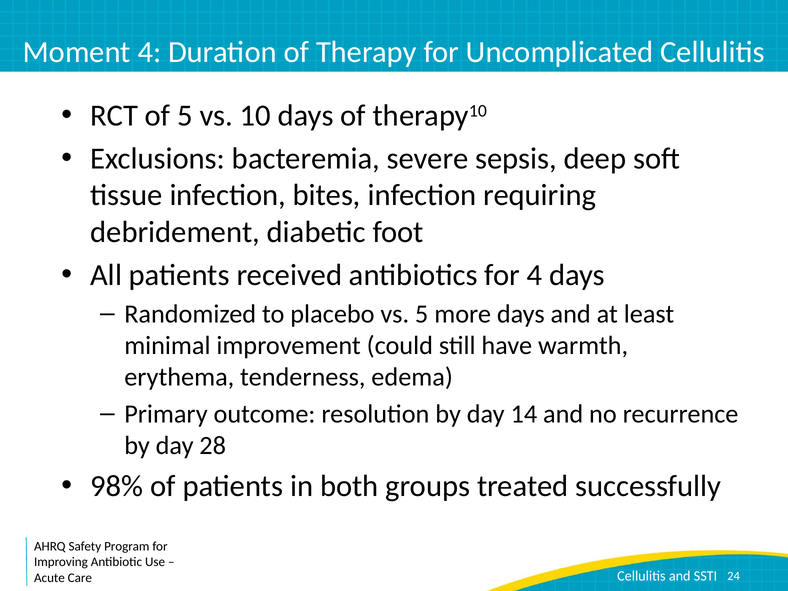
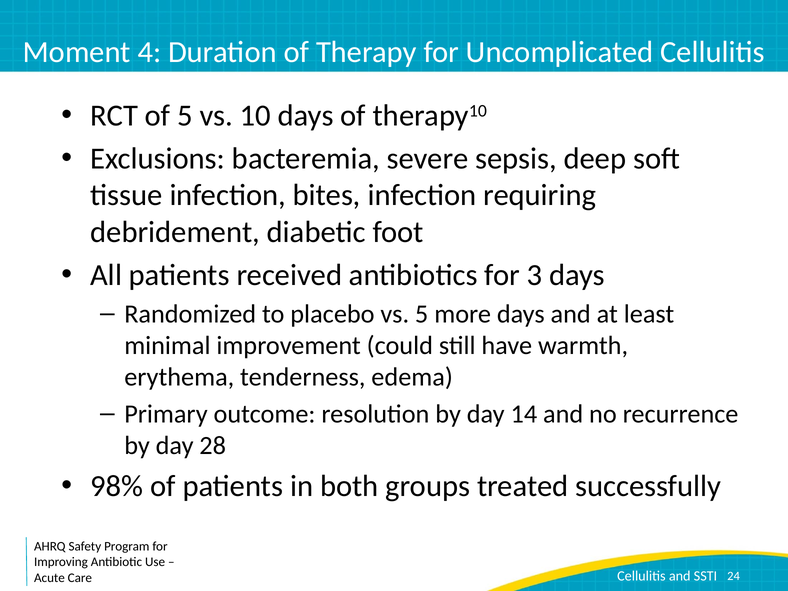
for 4: 4 -> 3
